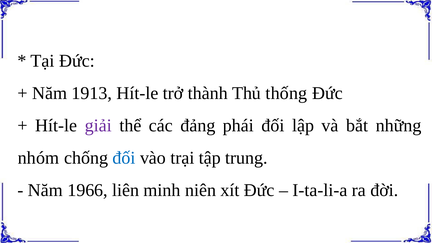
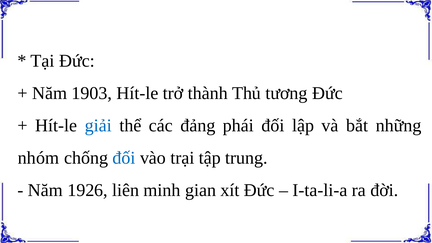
1913: 1913 -> 1903
thống: thống -> tương
giải colour: purple -> blue
1966: 1966 -> 1926
niên: niên -> gian
